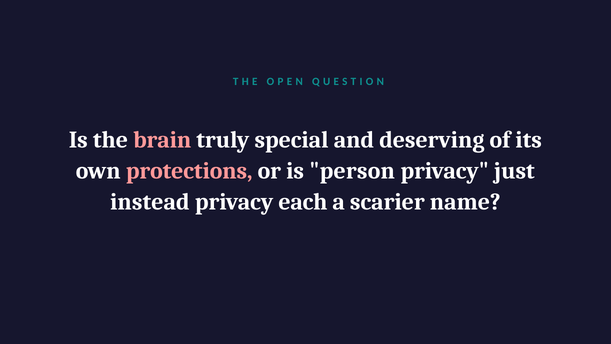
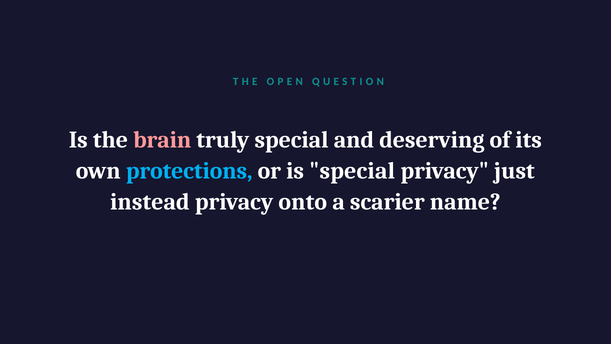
protections colour: pink -> light blue
is person: person -> special
each: each -> onto
